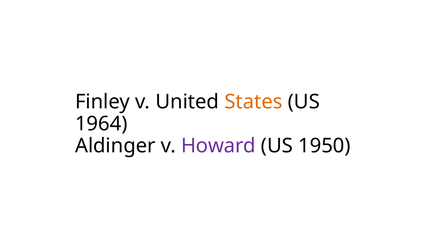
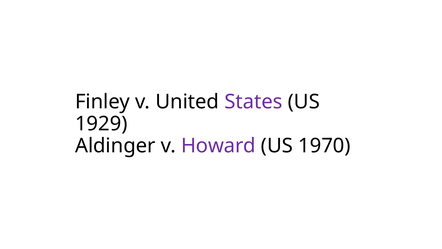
States colour: orange -> purple
1964: 1964 -> 1929
1950: 1950 -> 1970
